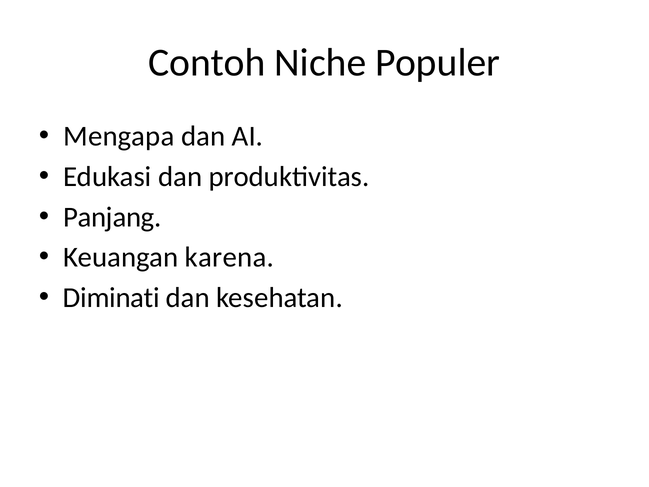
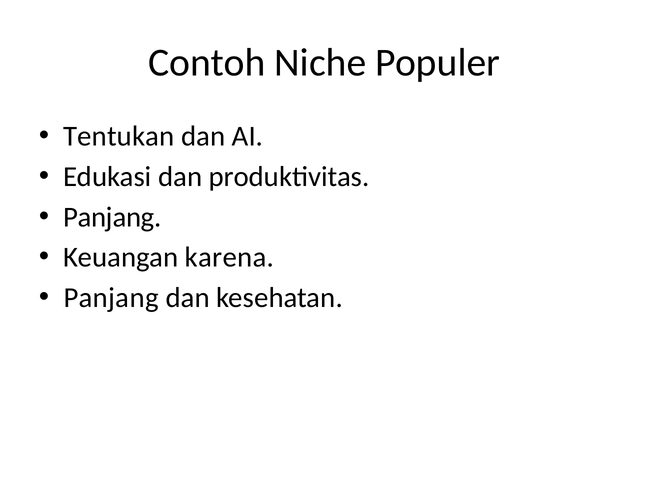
Mengapa: Mengapa -> Tentukan
Diminati at (111, 298): Diminati -> Panjang
